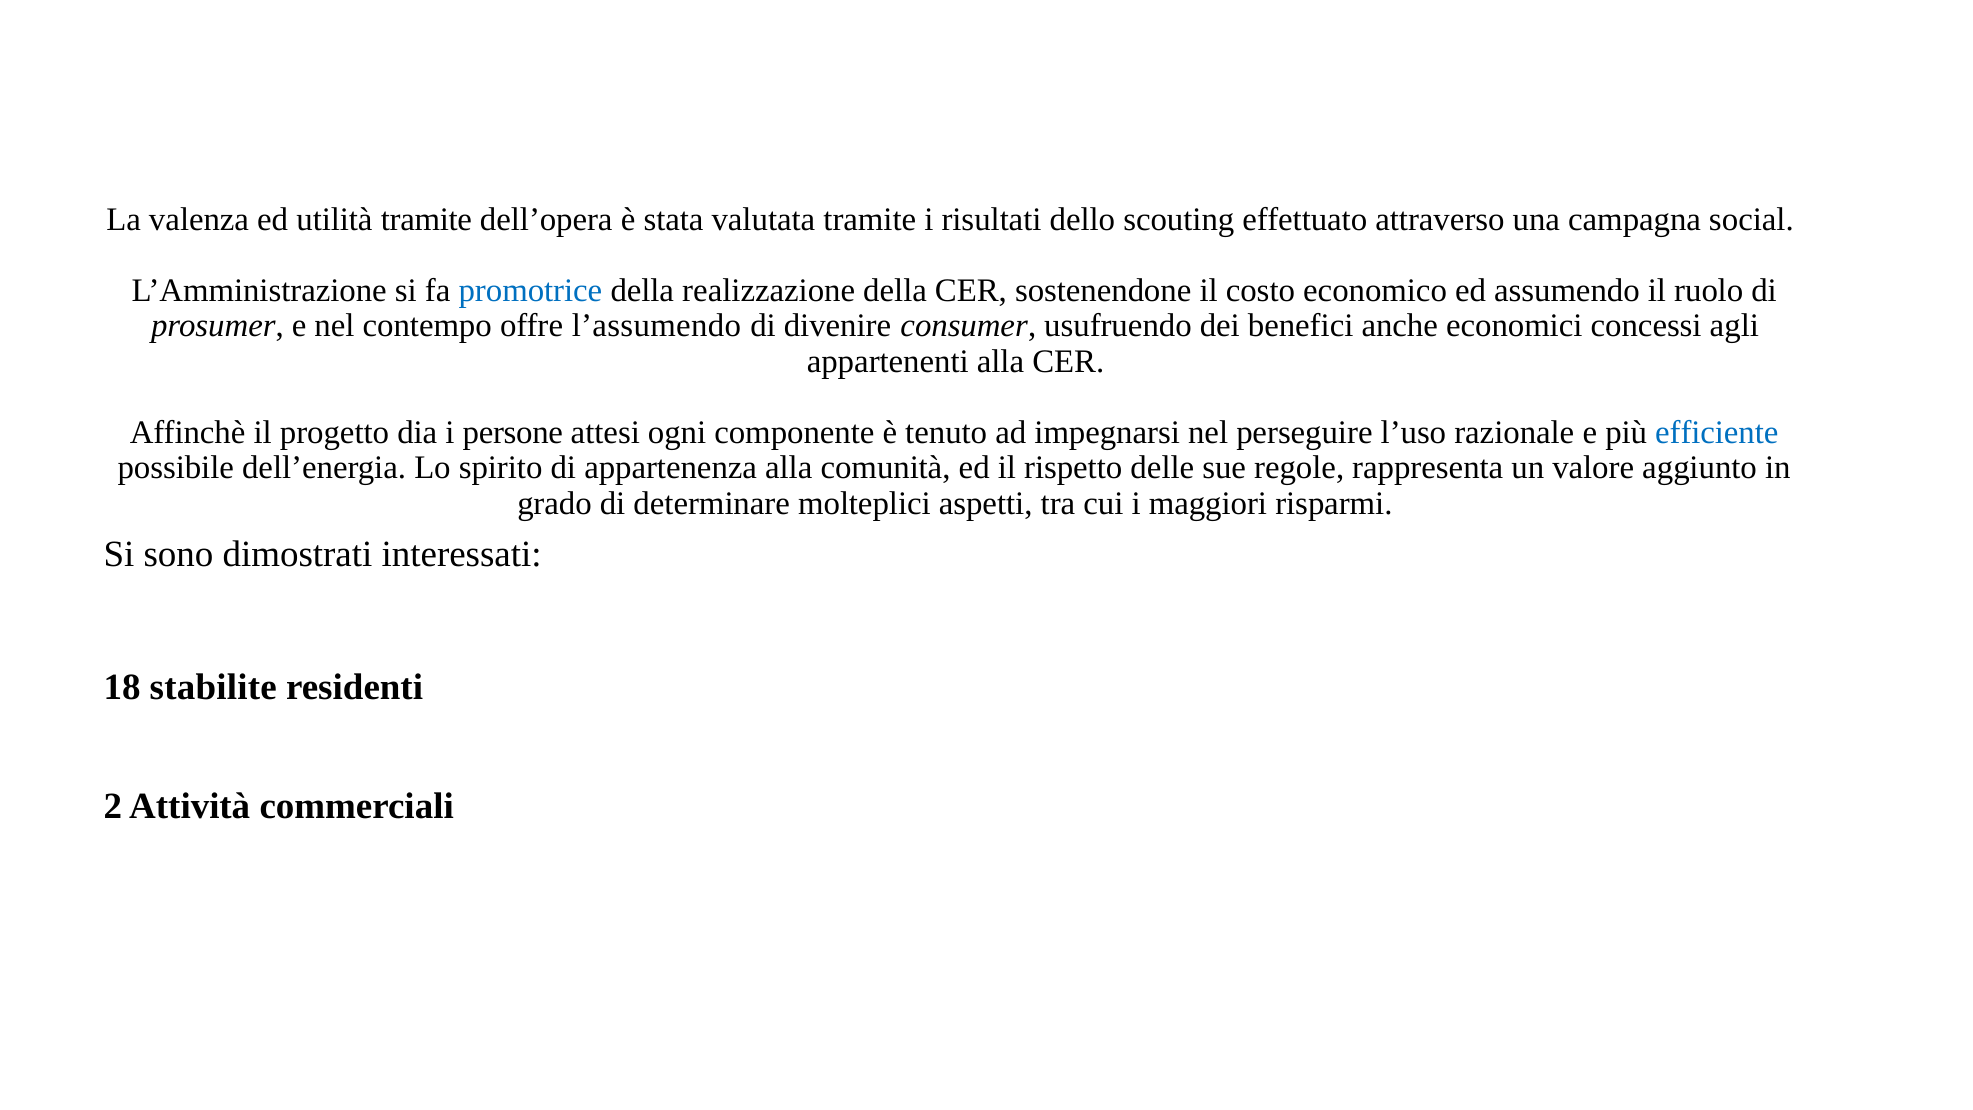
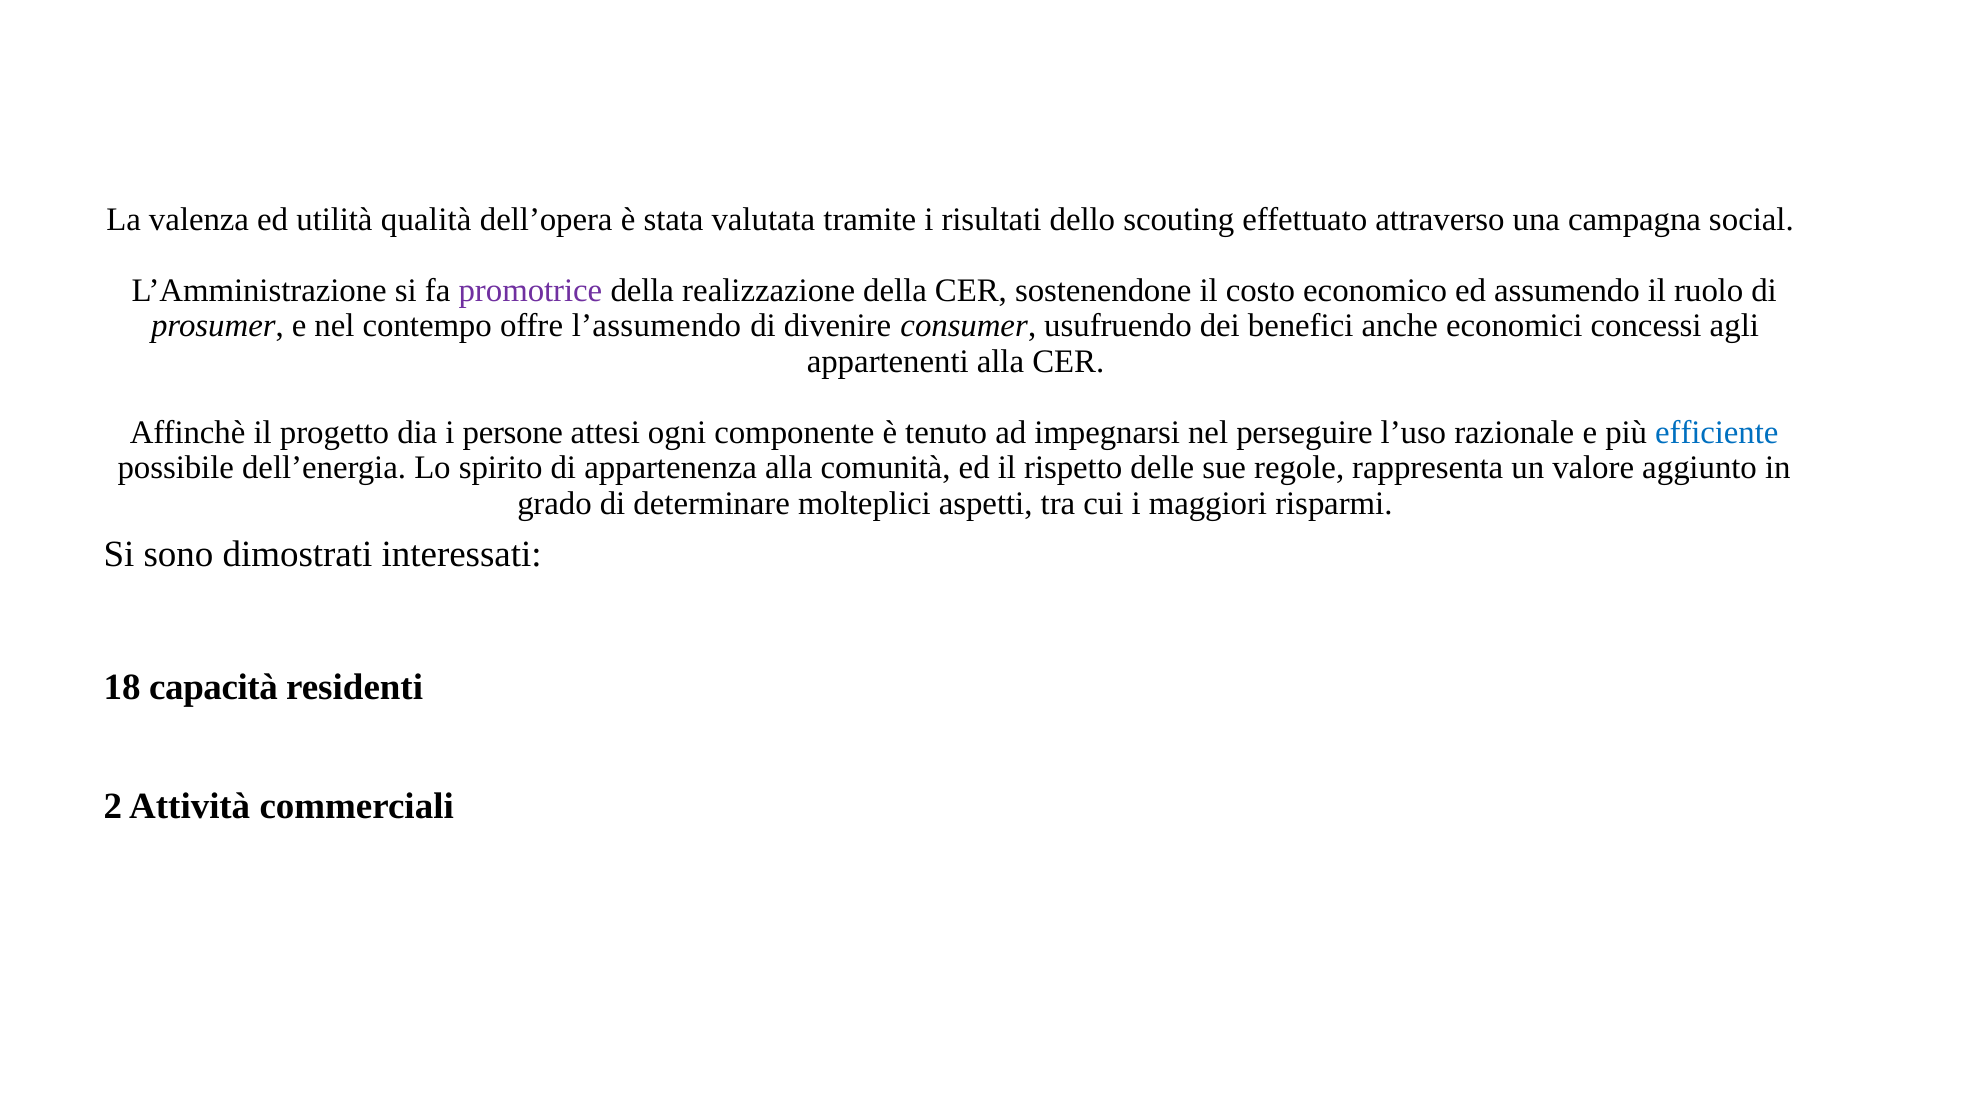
utilità tramite: tramite -> qualità
promotrice colour: blue -> purple
stabilite: stabilite -> capacità
